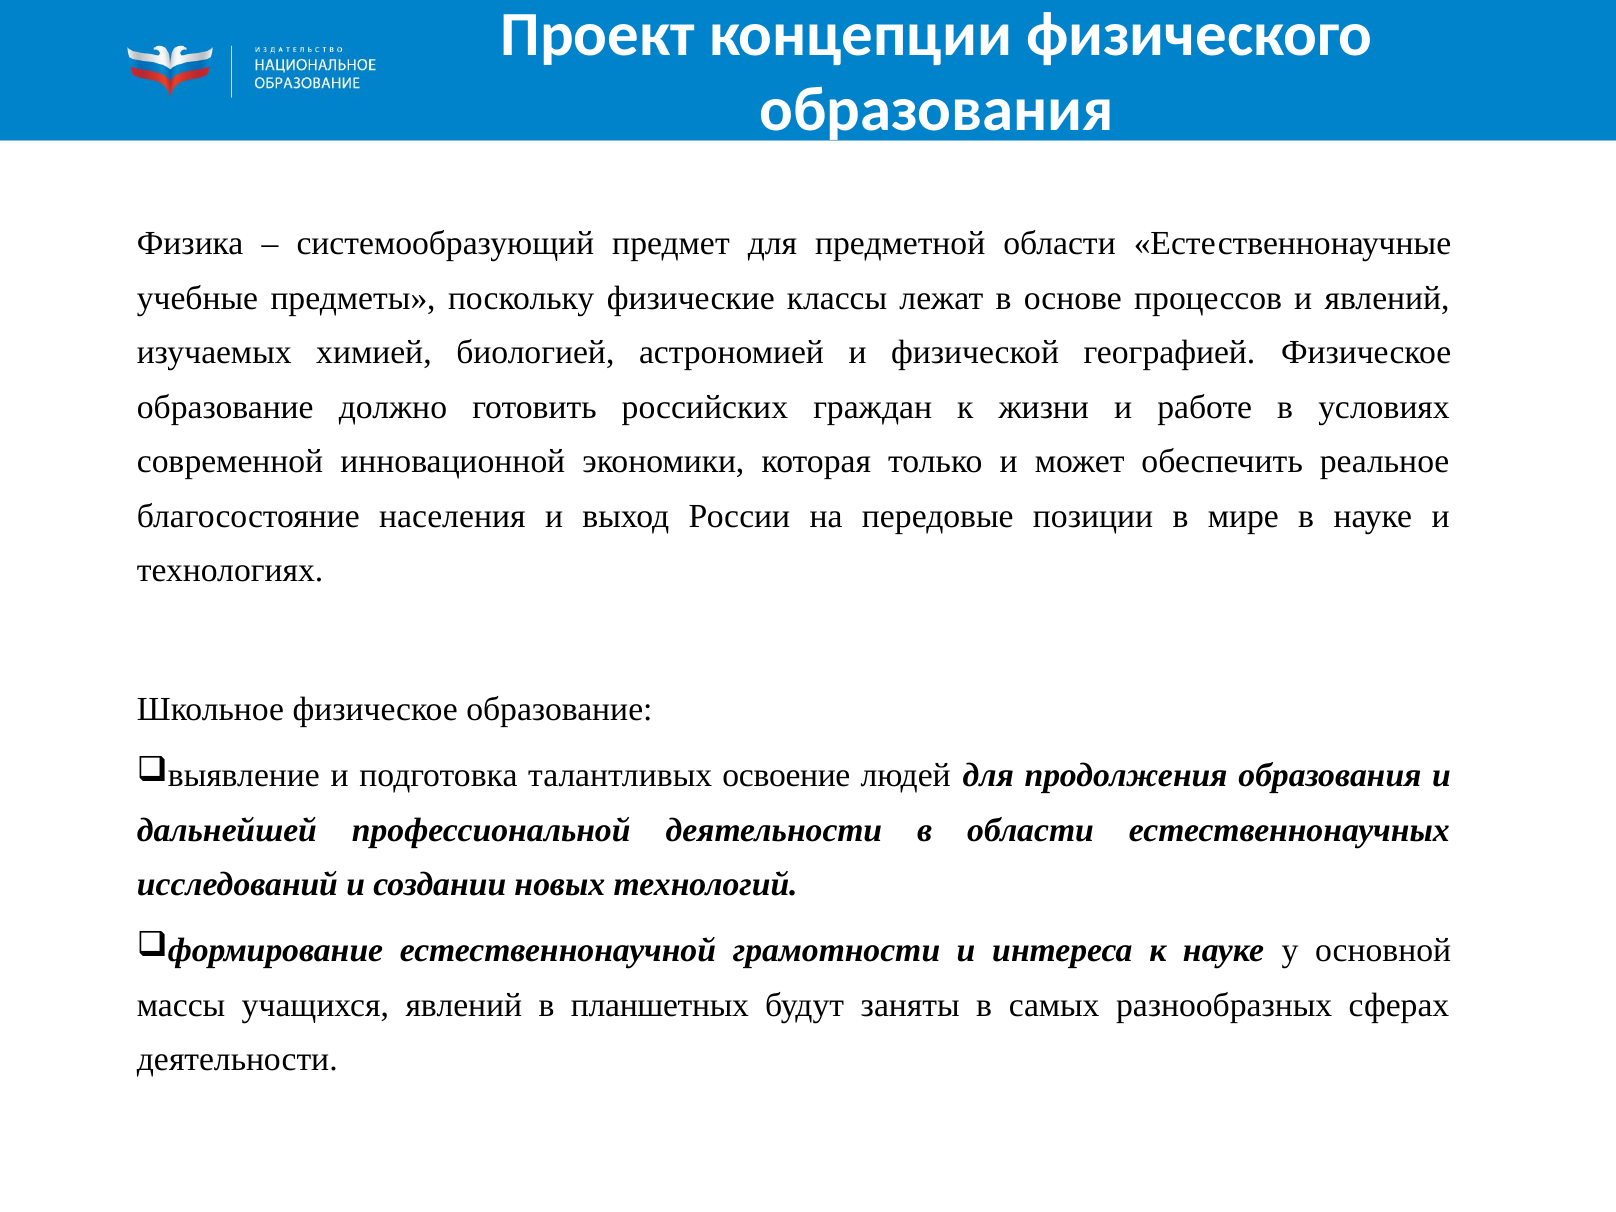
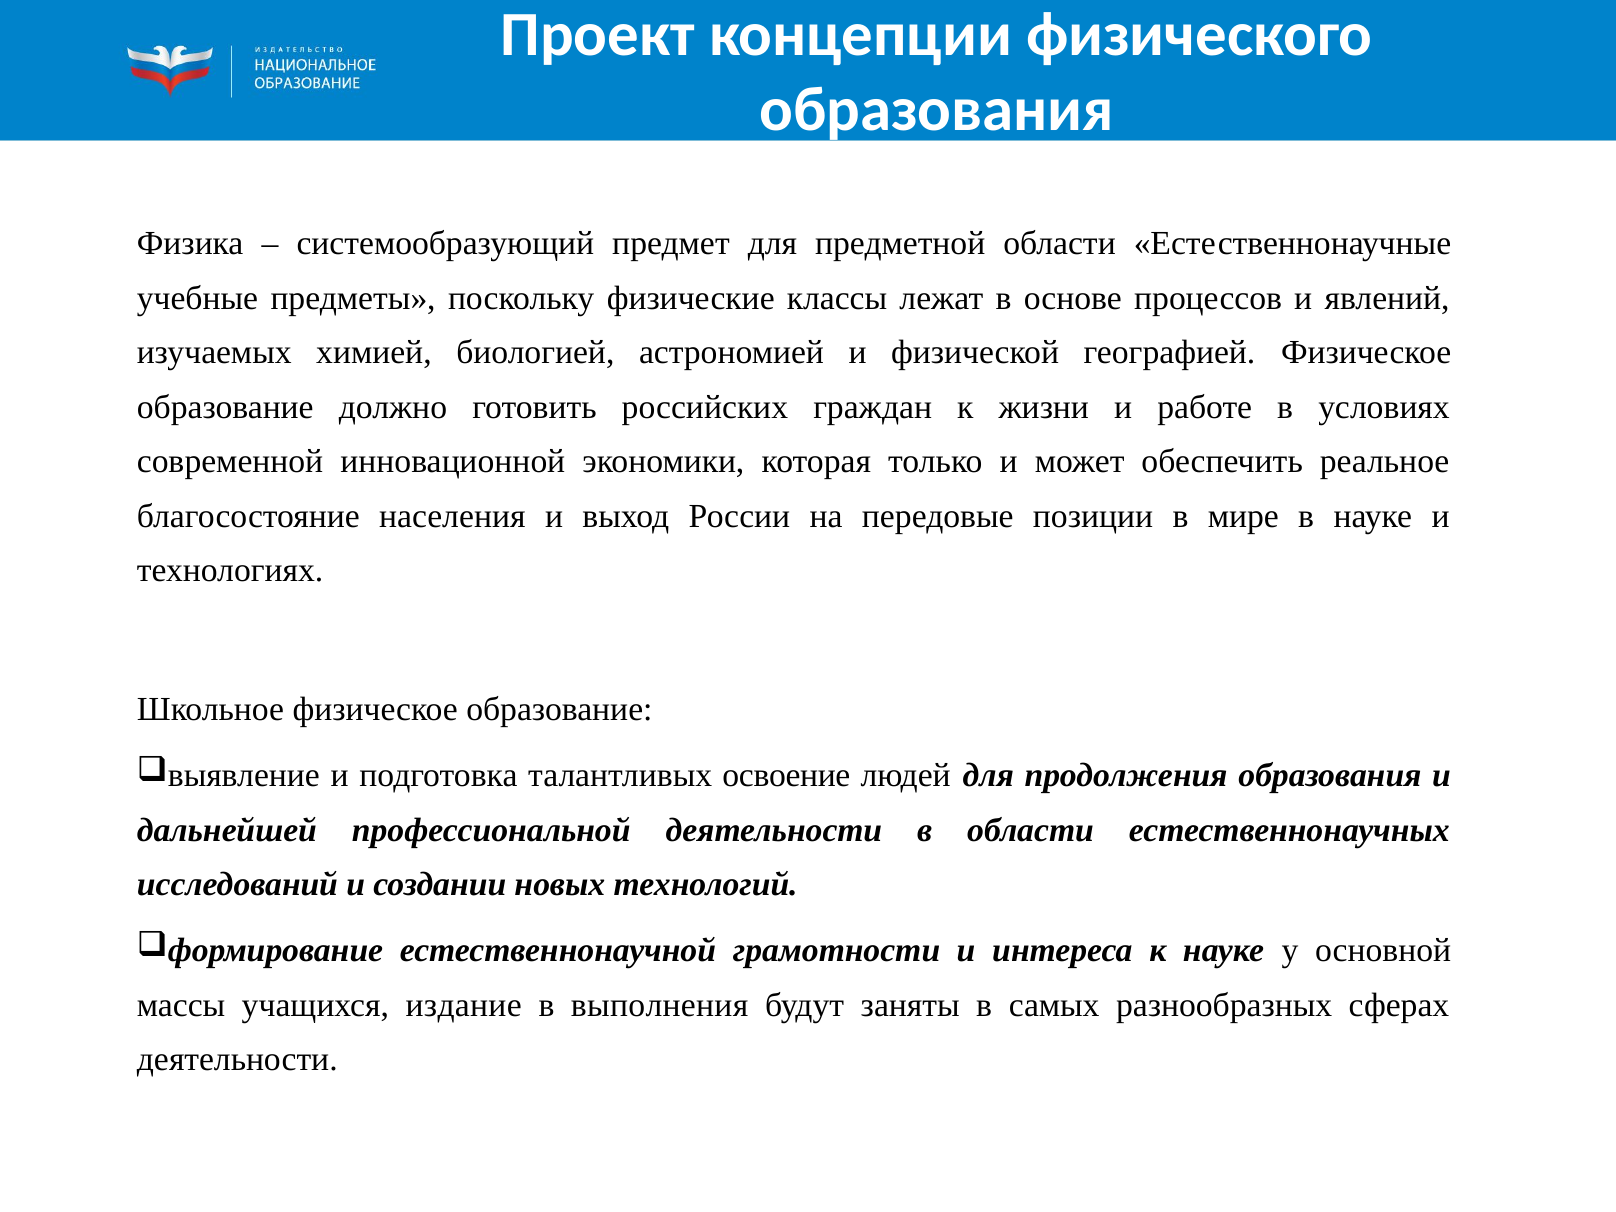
учащихся явлений: явлений -> издание
планшетных: планшетных -> выполнения
